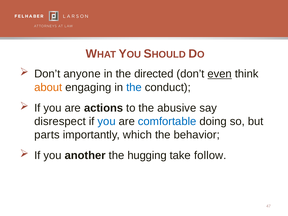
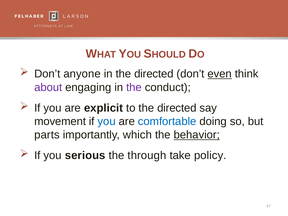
about colour: orange -> purple
the at (134, 87) colour: blue -> purple
actions: actions -> explicit
to the abusive: abusive -> directed
disrespect: disrespect -> movement
behavior underline: none -> present
another: another -> serious
hugging: hugging -> through
follow: follow -> policy
